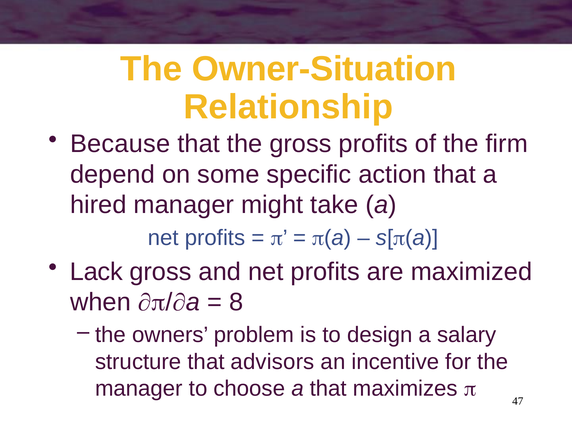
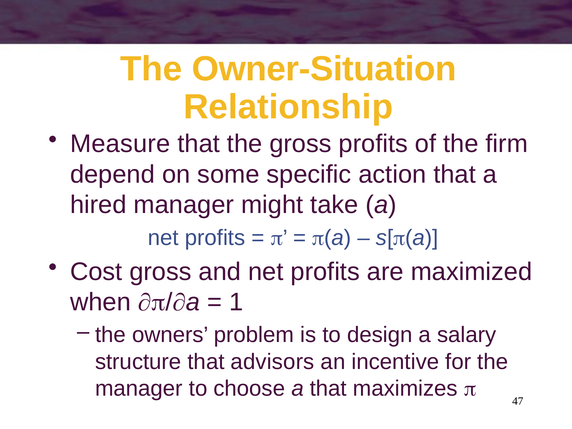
Because: Because -> Measure
Lack: Lack -> Cost
8: 8 -> 1
